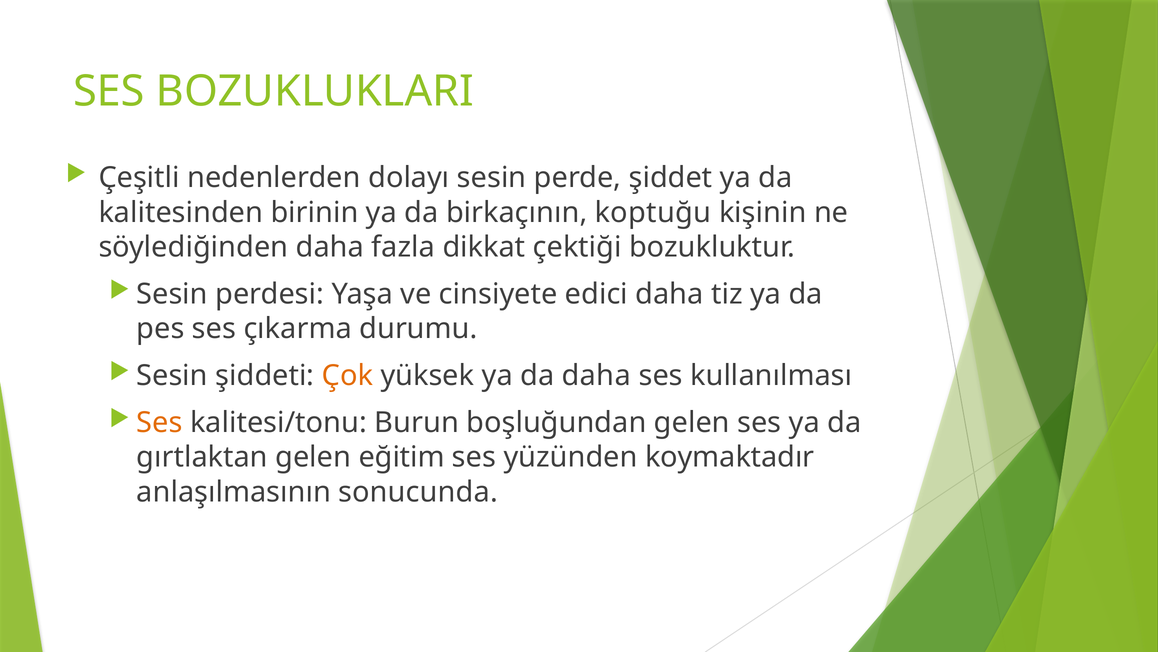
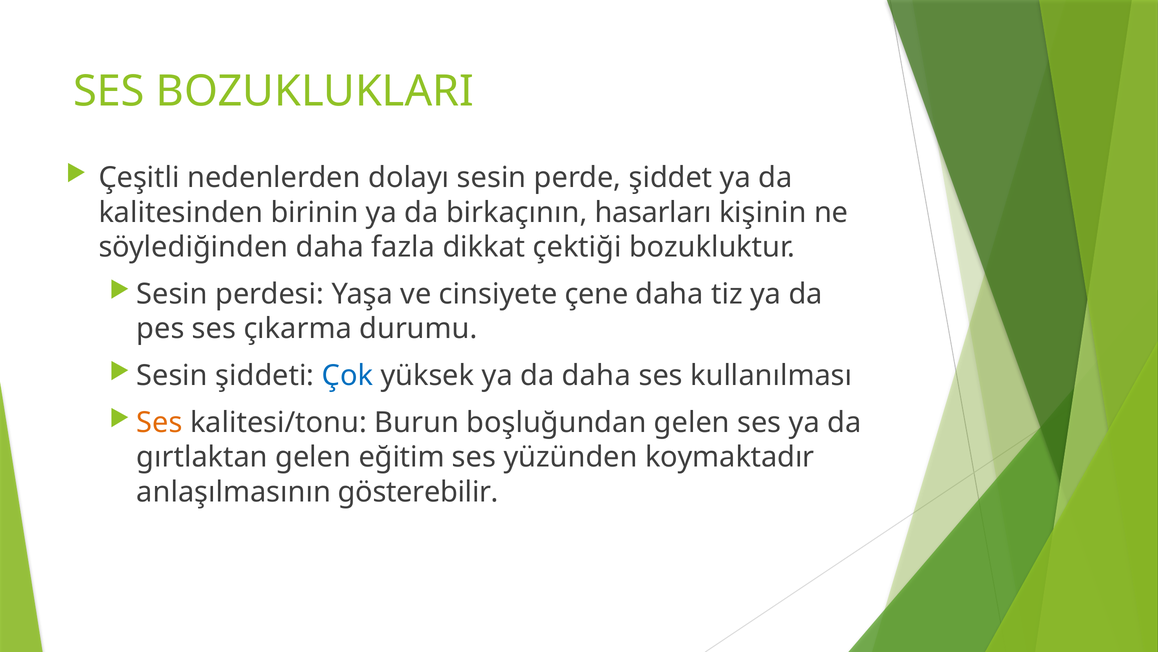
koptuğu: koptuğu -> hasarları
edici: edici -> çene
Çok colour: orange -> blue
sonucunda: sonucunda -> gösterebilir
